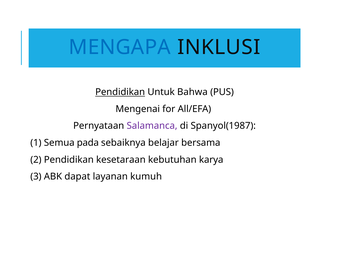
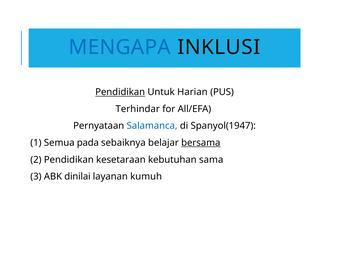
Bahwa: Bahwa -> Harian
Mengenai: Mengenai -> Terhindar
Salamanca colour: purple -> blue
Spanyol(1987: Spanyol(1987 -> Spanyol(1947
bersama underline: none -> present
karya: karya -> sama
dapat: dapat -> dinilai
